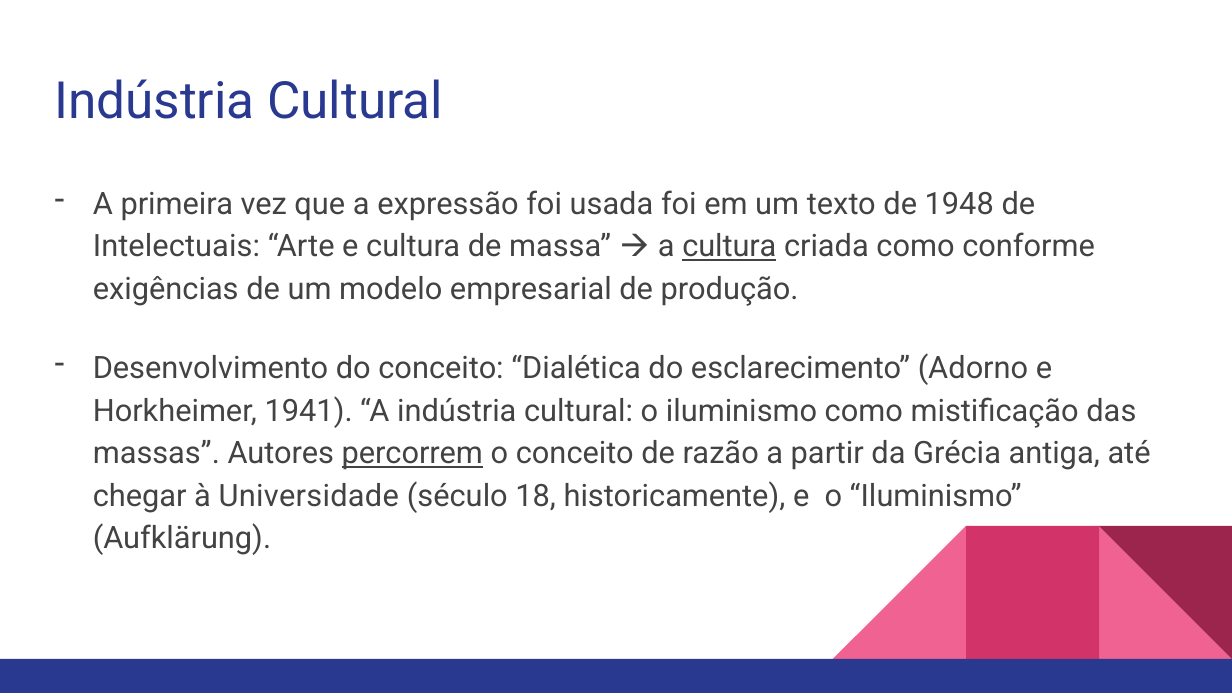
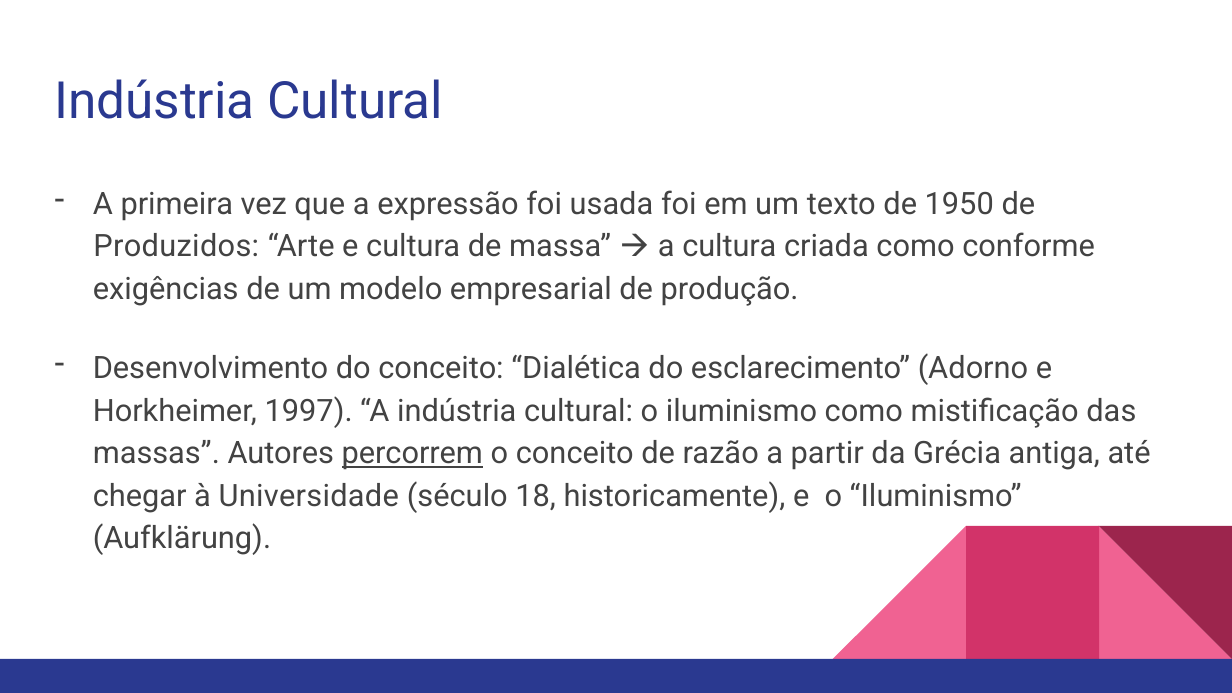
1948: 1948 -> 1950
Intelectuais: Intelectuais -> Produzidos
cultura at (729, 247) underline: present -> none
1941: 1941 -> 1997
